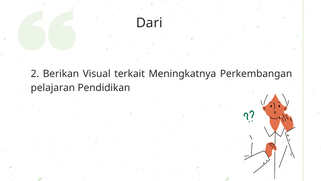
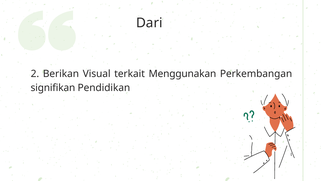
Meningkatnya: Meningkatnya -> Menggunakan
pelajaran: pelajaran -> signifikan
